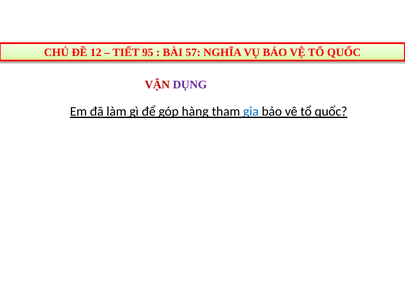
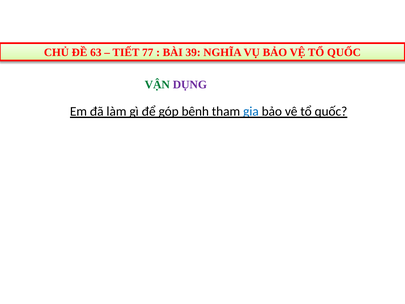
12: 12 -> 63
95: 95 -> 77
57: 57 -> 39
VẬN colour: red -> green
hàng: hàng -> bệnh
